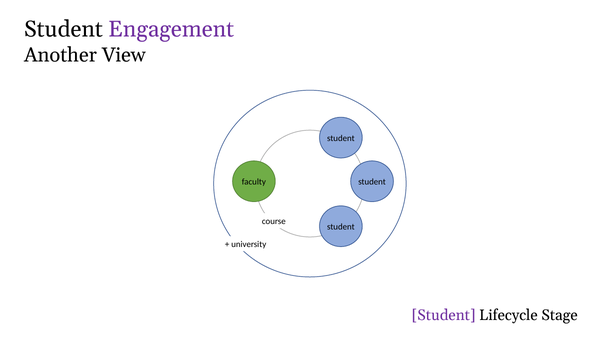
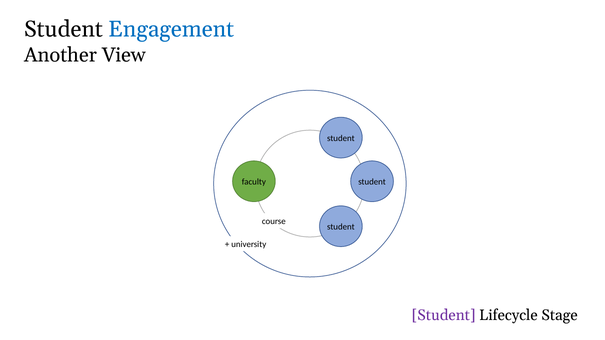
Engagement colour: purple -> blue
